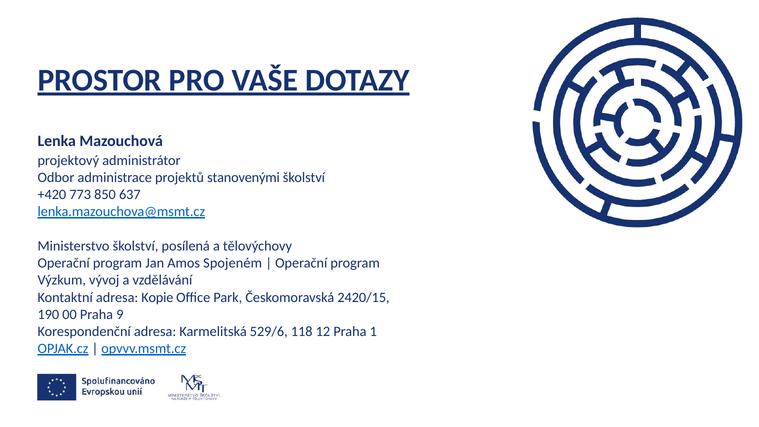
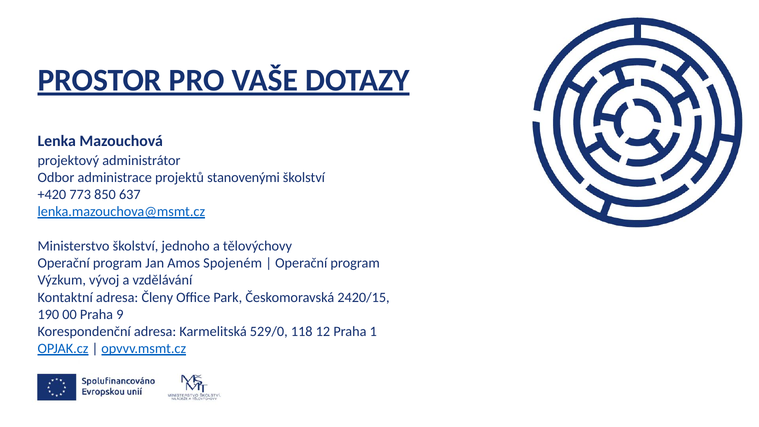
posílená: posílená -> jednoho
Kopie: Kopie -> Členy
529/6: 529/6 -> 529/0
